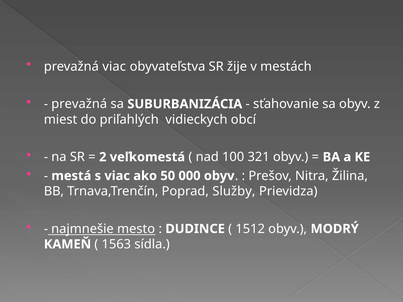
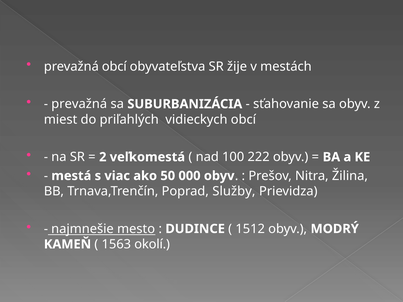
prevažná viac: viac -> obcí
321: 321 -> 222
sídla: sídla -> okolí
